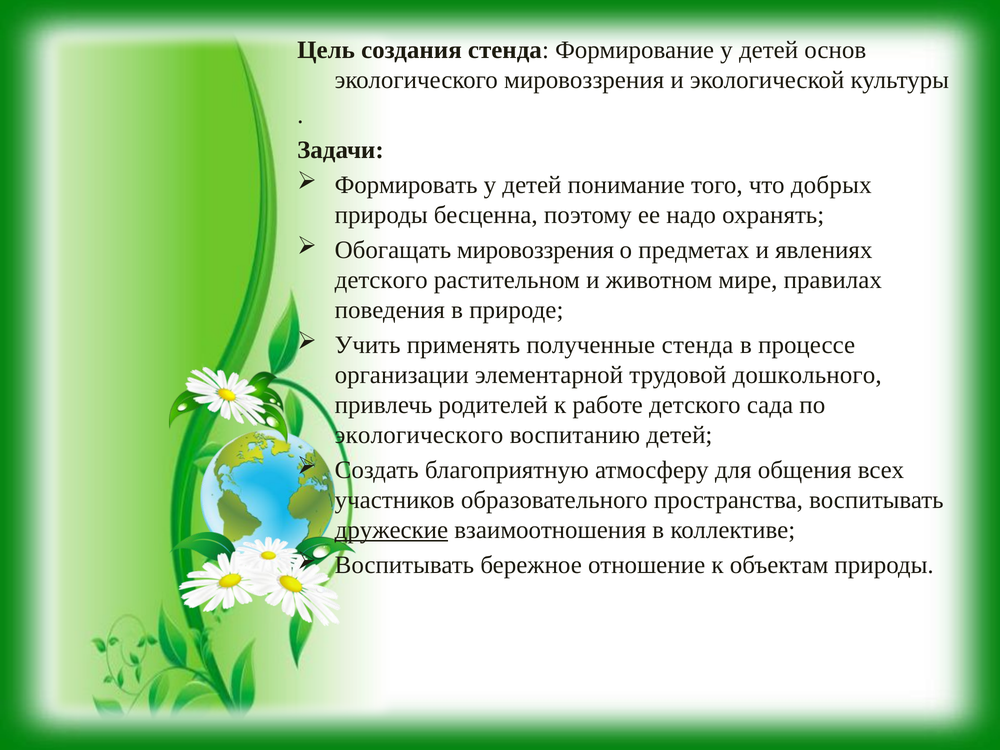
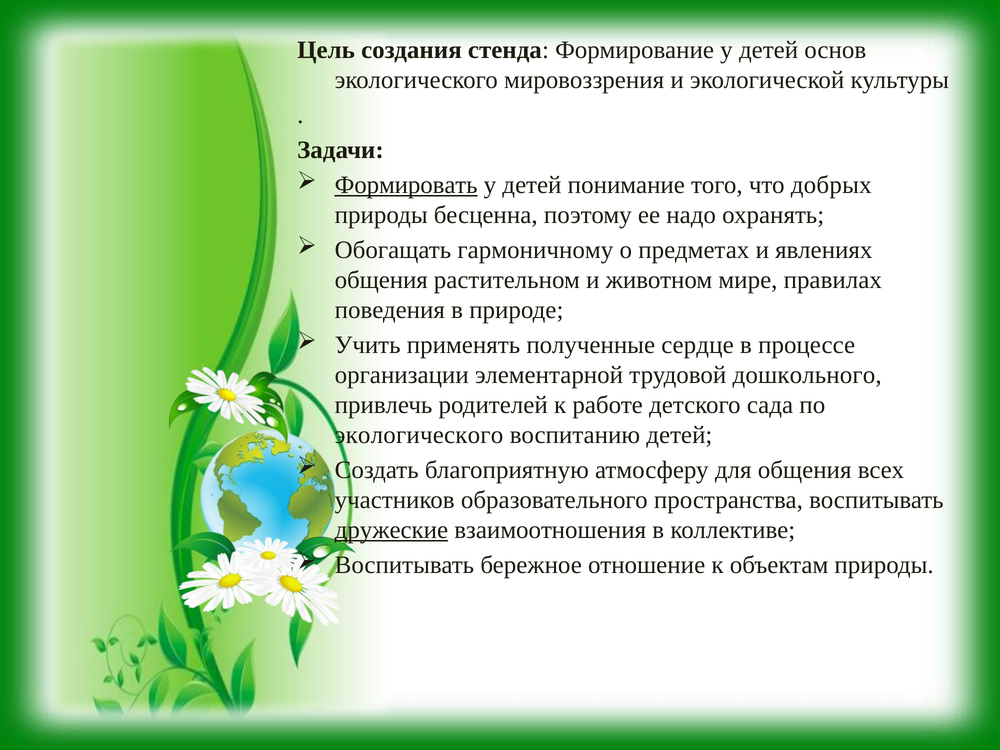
Формировать underline: none -> present
Обогащать мировоззрения: мировоззрения -> гармоничному
детского at (381, 280): детского -> общения
полученные стенда: стенда -> сердце
